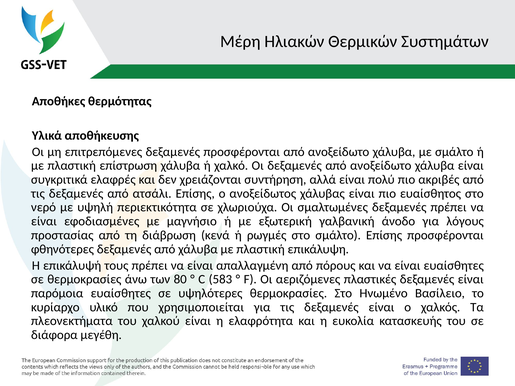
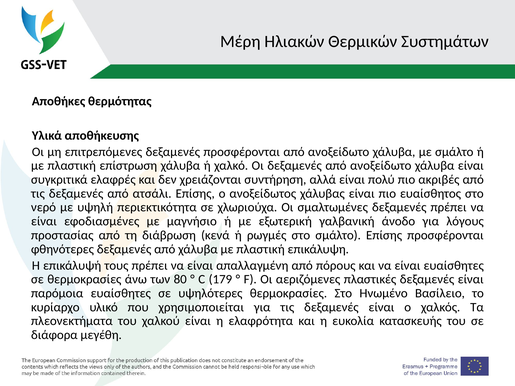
583: 583 -> 179
